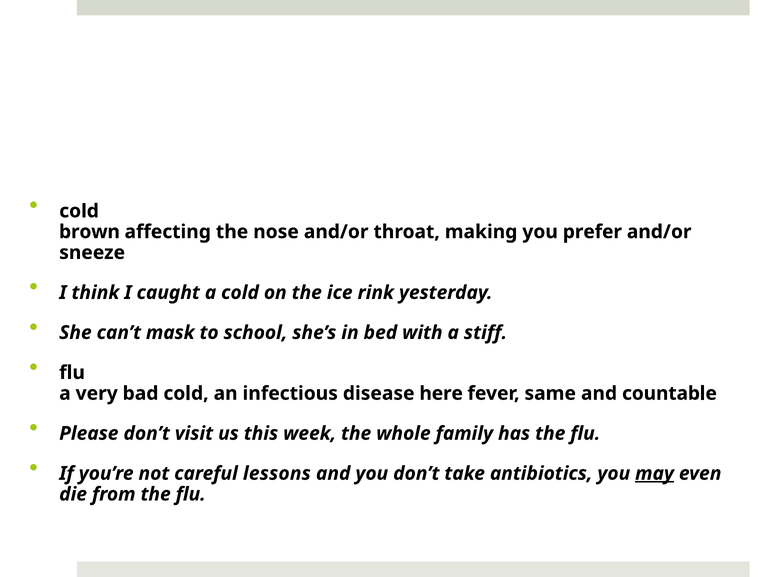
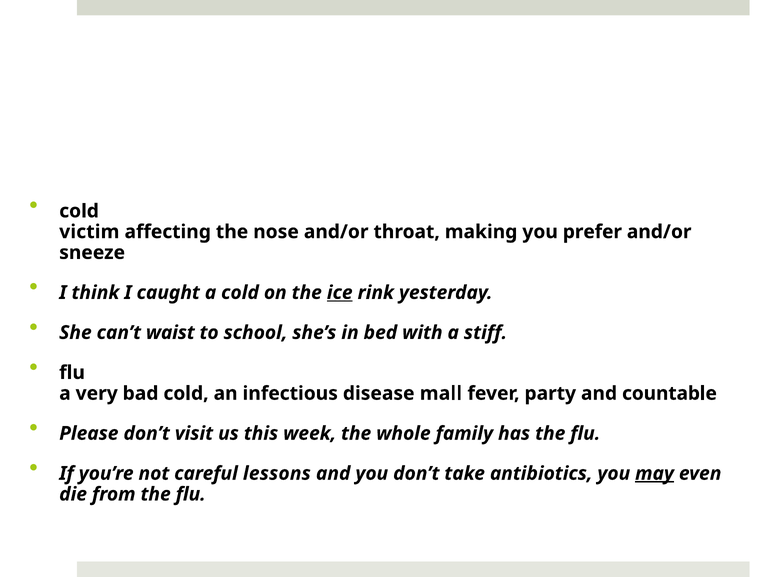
brown: brown -> victim
ice underline: none -> present
mask: mask -> waist
here: here -> mall
same: same -> party
